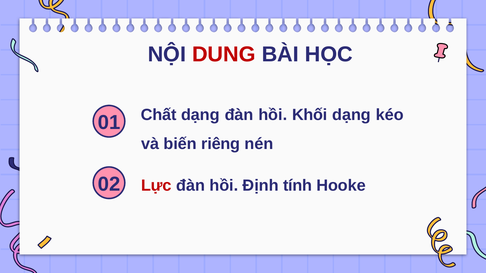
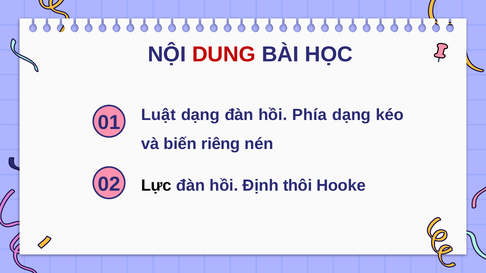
Chất: Chất -> Luật
Khối: Khối -> Phía
Lực colour: red -> black
tính: tính -> thôi
